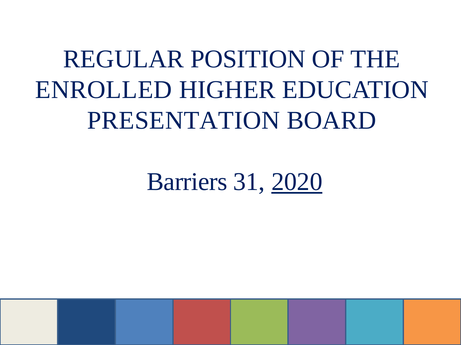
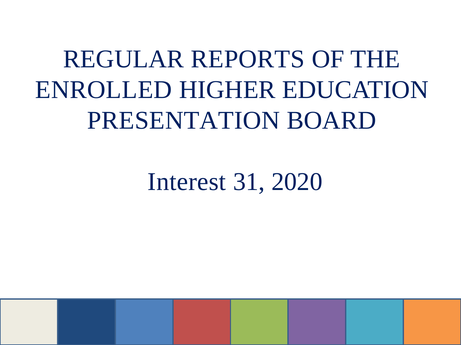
POSITION: POSITION -> REPORTS
Barriers: Barriers -> Interest
2020 underline: present -> none
